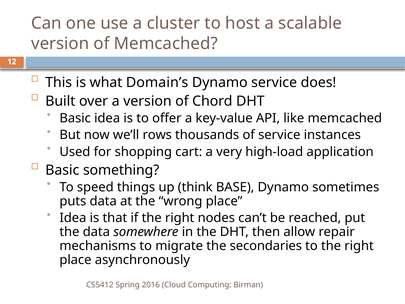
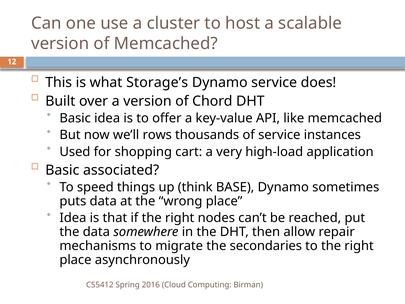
Domain’s: Domain’s -> Storage’s
something: something -> associated
